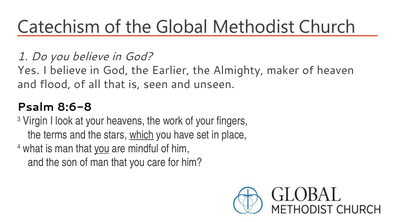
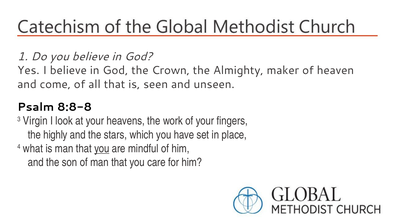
Earlier: Earlier -> Crown
flood: flood -> come
8:6-8: 8:6-8 -> 8:8-8
terms: terms -> highly
which underline: present -> none
